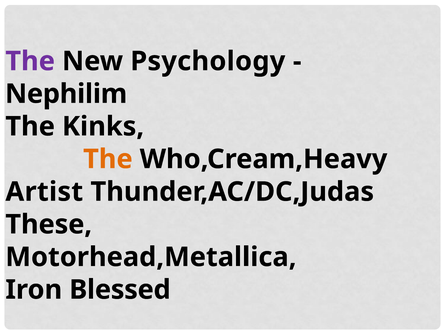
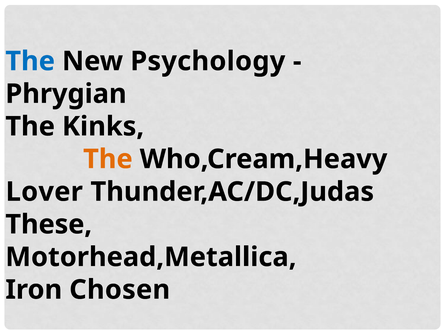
The at (30, 61) colour: purple -> blue
Nephilim: Nephilim -> Phrygian
Artist: Artist -> Lover
Blessed: Blessed -> Chosen
